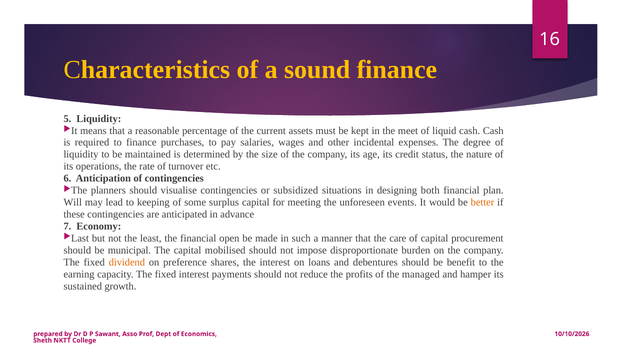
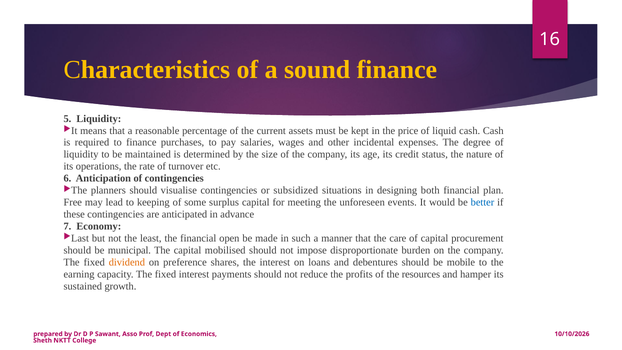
meet: meet -> price
Will: Will -> Free
better colour: orange -> blue
benefit: benefit -> mobile
managed: managed -> resources
